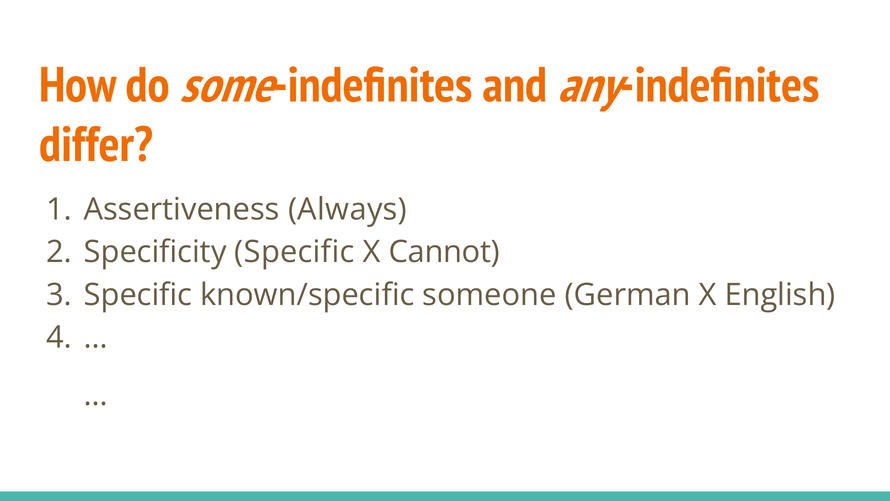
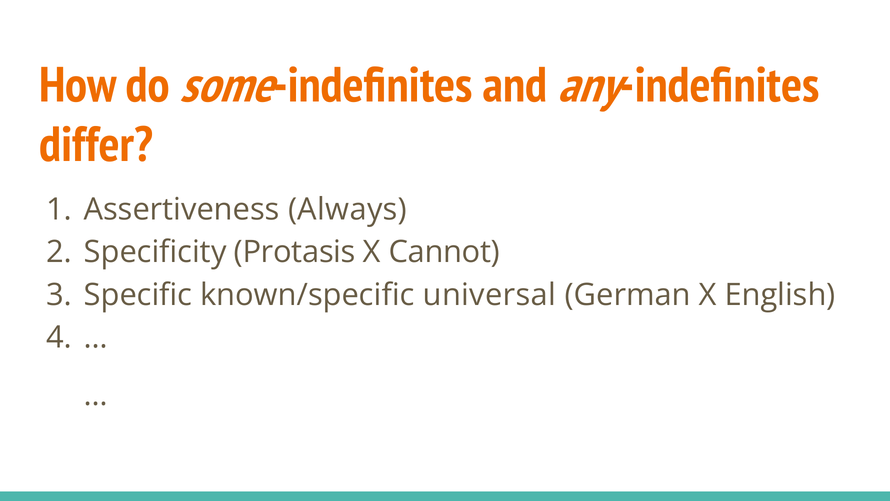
Specificity Specific: Specific -> Protasis
someone: someone -> universal
